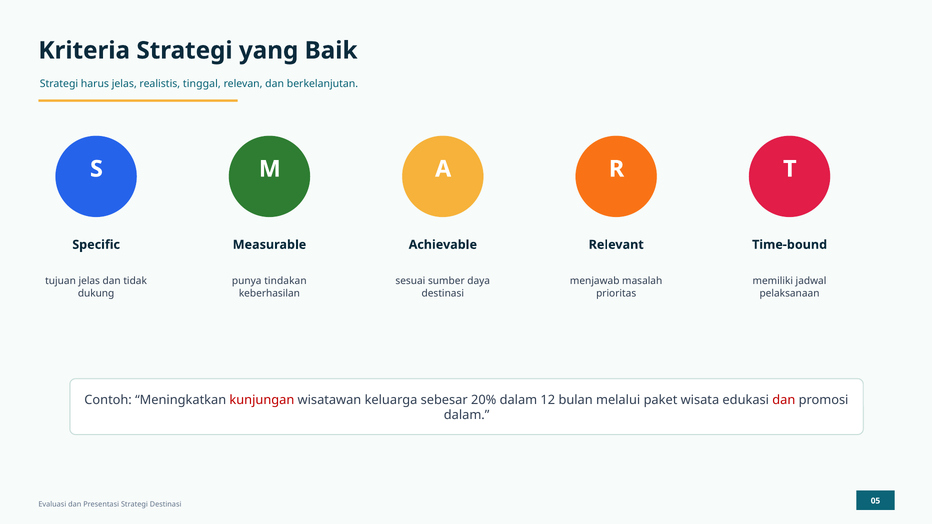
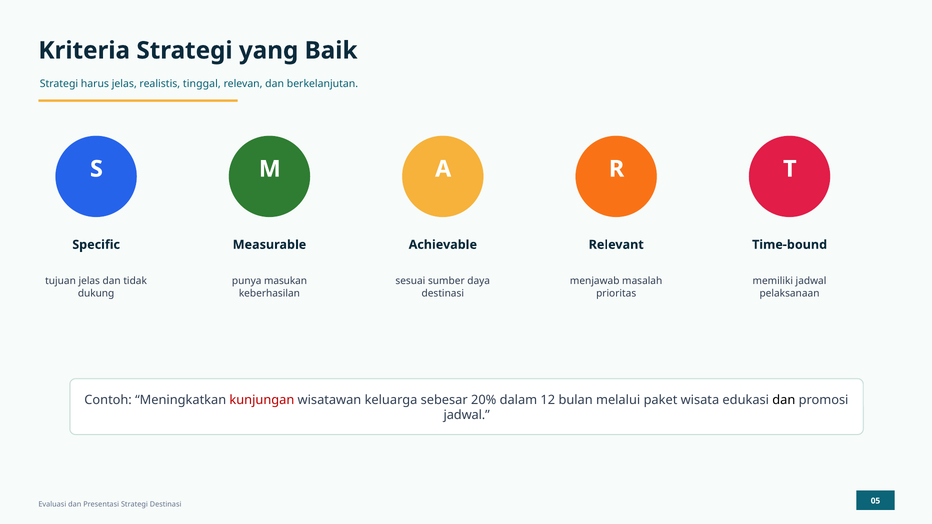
tindakan: tindakan -> masukan
dan at (784, 400) colour: red -> black
dalam at (467, 415): dalam -> jadwal
